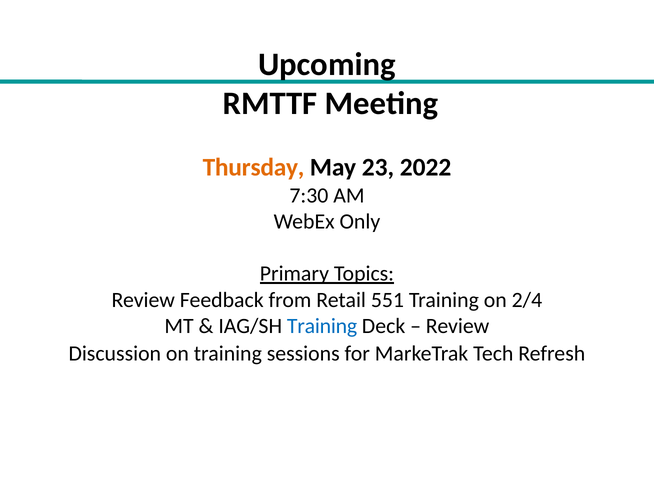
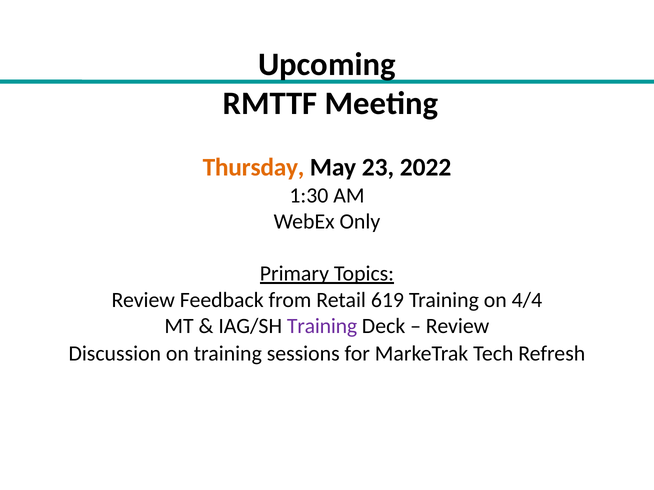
7:30: 7:30 -> 1:30
551: 551 -> 619
2/4: 2/4 -> 4/4
Training at (322, 326) colour: blue -> purple
